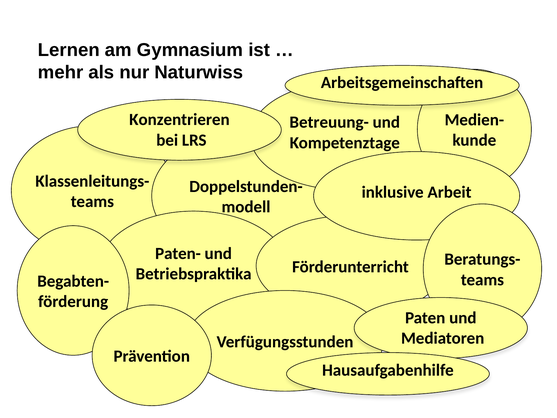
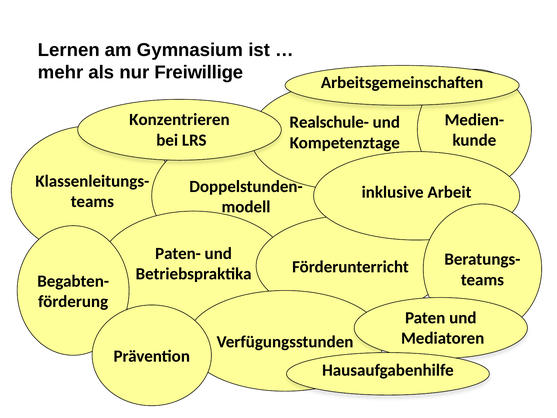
Naturwiss: Naturwiss -> Freiwillige
Betreuung-: Betreuung- -> Realschule-
